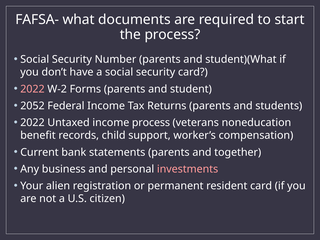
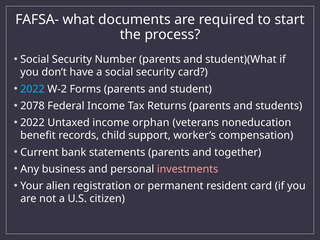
2022 at (32, 89) colour: pink -> light blue
2052: 2052 -> 2078
income process: process -> orphan
